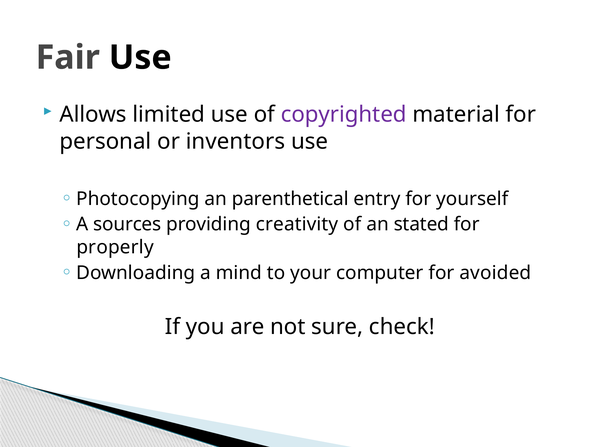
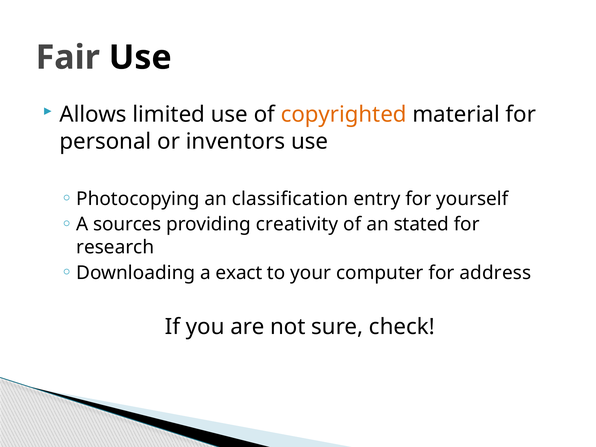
copyrighted colour: purple -> orange
parenthetical: parenthetical -> classification
properly: properly -> research
mind: mind -> exact
avoided: avoided -> address
